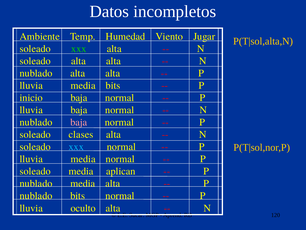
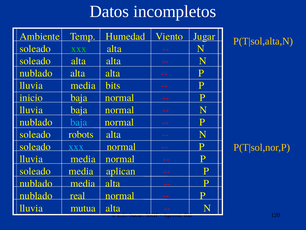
baja at (79, 122) colour: pink -> light blue
clases: clases -> robots
nublado bits: bits -> real
oculto: oculto -> mutua
